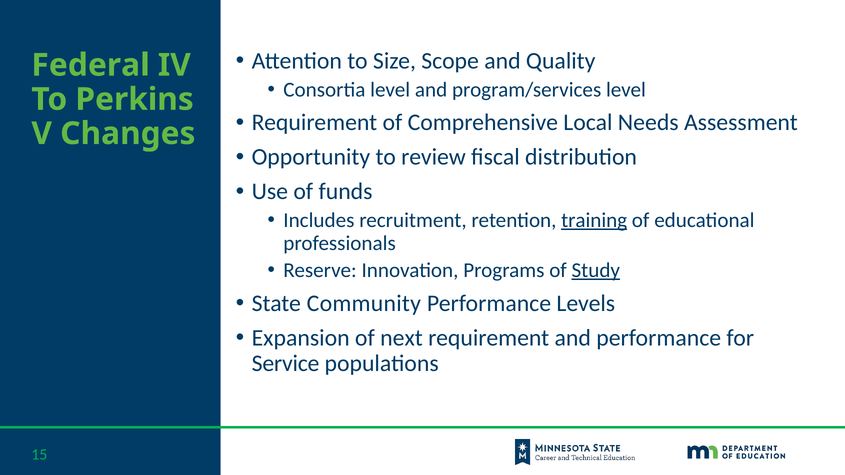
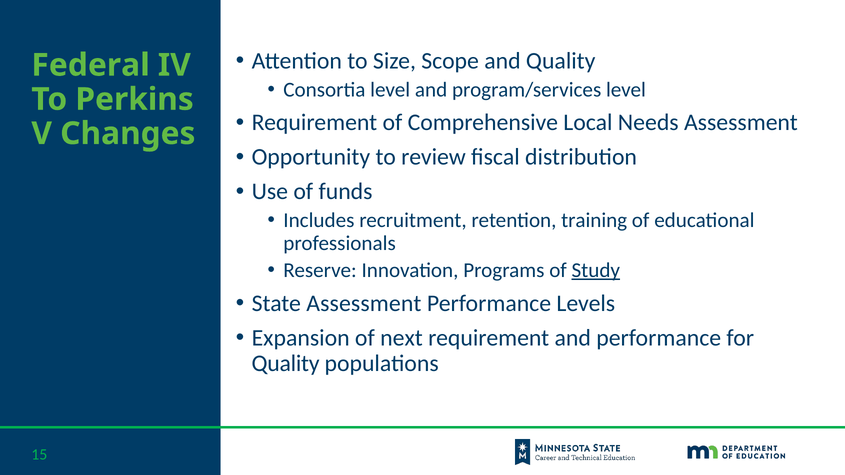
training underline: present -> none
State Community: Community -> Assessment
Service at (286, 364): Service -> Quality
